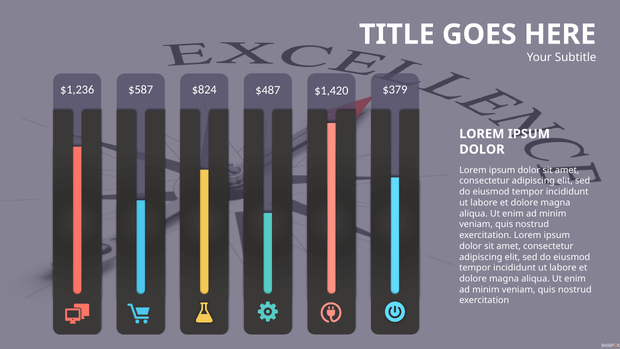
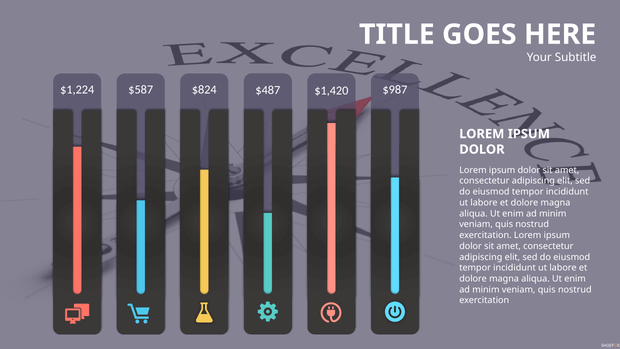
$1,236: $1,236 -> $1,224
$379: $379 -> $987
